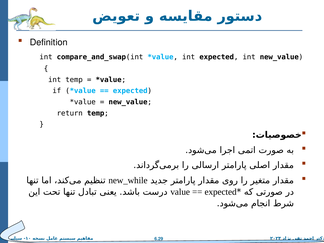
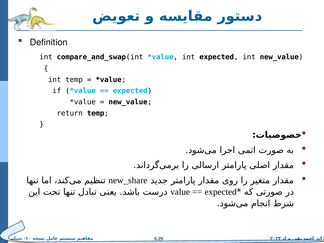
new_while: new_while -> new_share
